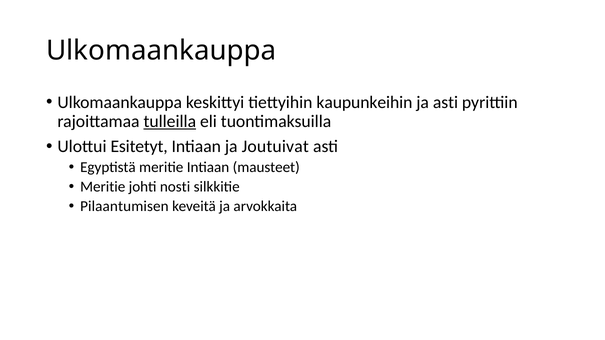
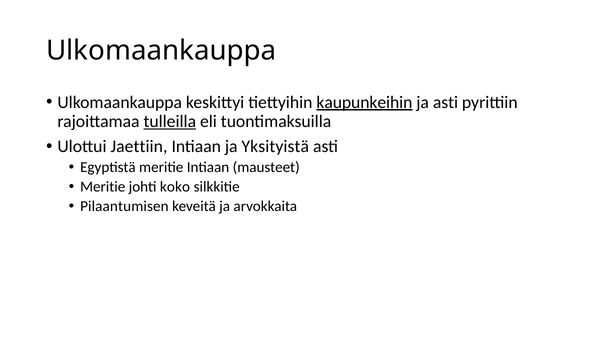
kaupunkeihin underline: none -> present
Esitetyt: Esitetyt -> Jaettiin
Joutuivat: Joutuivat -> Yksityistä
nosti: nosti -> koko
